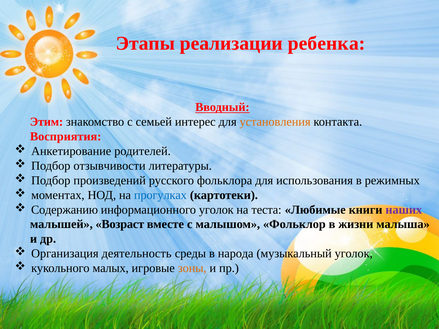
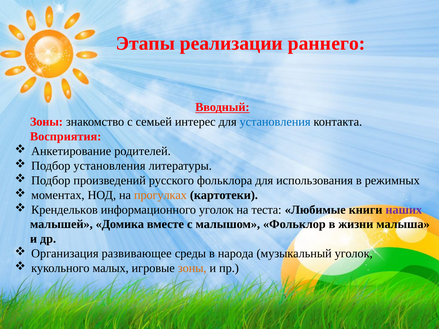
ребенка: ребенка -> раннего
Этим at (46, 122): Этим -> Зоны
установления at (275, 122) colour: orange -> blue
Подбор отзывчивости: отзывчивости -> установления
прогулках colour: blue -> orange
Содержанию: Содержанию -> Крендельков
Возраст: Возраст -> Домика
деятельность: деятельность -> развивающее
